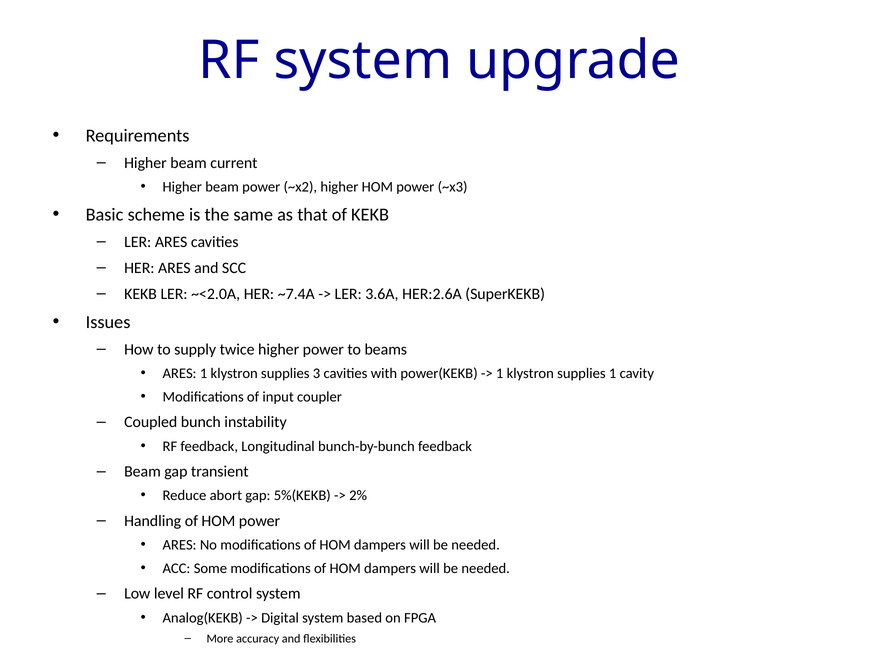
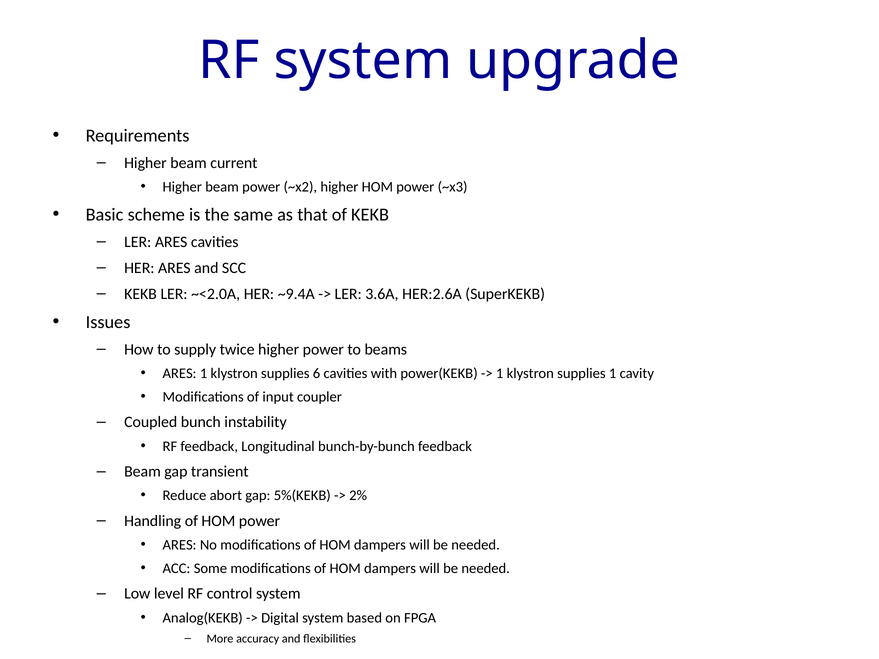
~7.4A: ~7.4A -> ~9.4A
3: 3 -> 6
